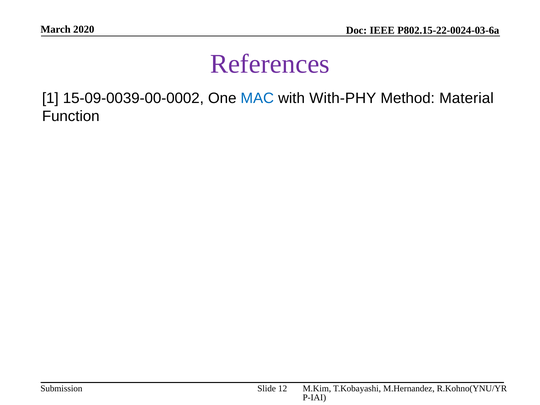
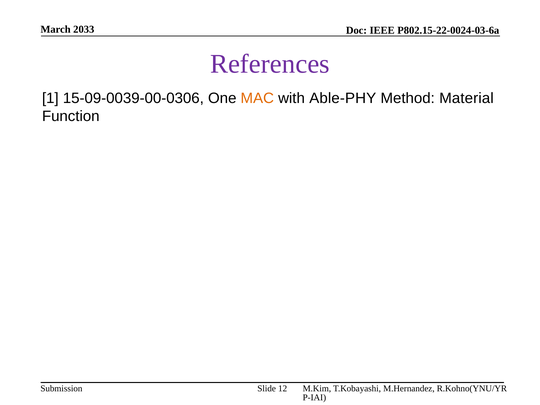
2020: 2020 -> 2033
15-09-0039-00-0002: 15-09-0039-00-0002 -> 15-09-0039-00-0306
MAC colour: blue -> orange
With-PHY: With-PHY -> Able-PHY
